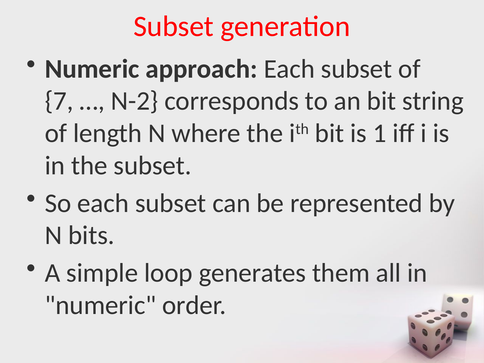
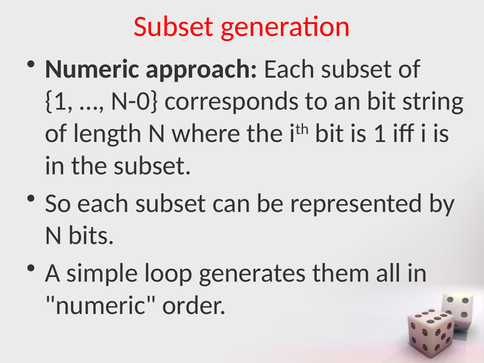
7 at (59, 101): 7 -> 1
N-2: N-2 -> N-0
